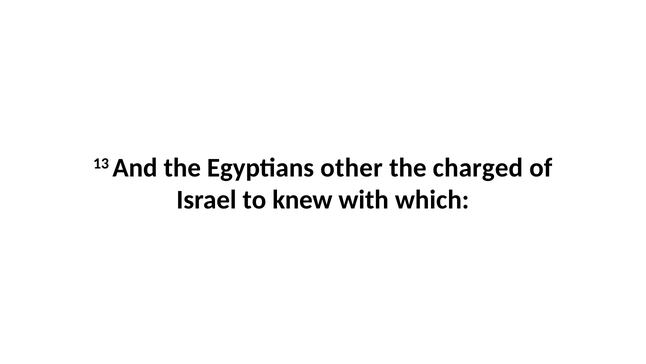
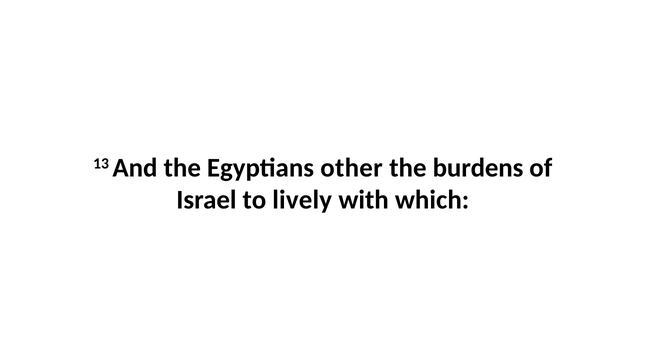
charged: charged -> burdens
knew: knew -> lively
